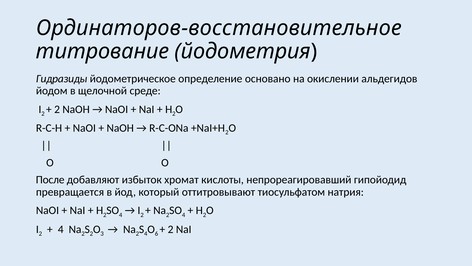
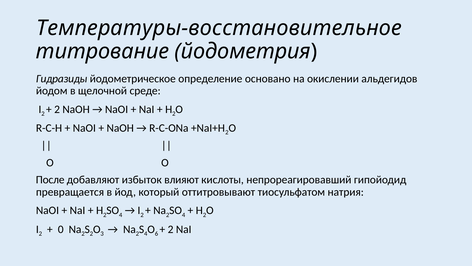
Ординаторов-восстановительное: Ординаторов-восстановительное -> Температуры-восстановительное
хромат: хромат -> влияют
4 at (61, 229): 4 -> 0
